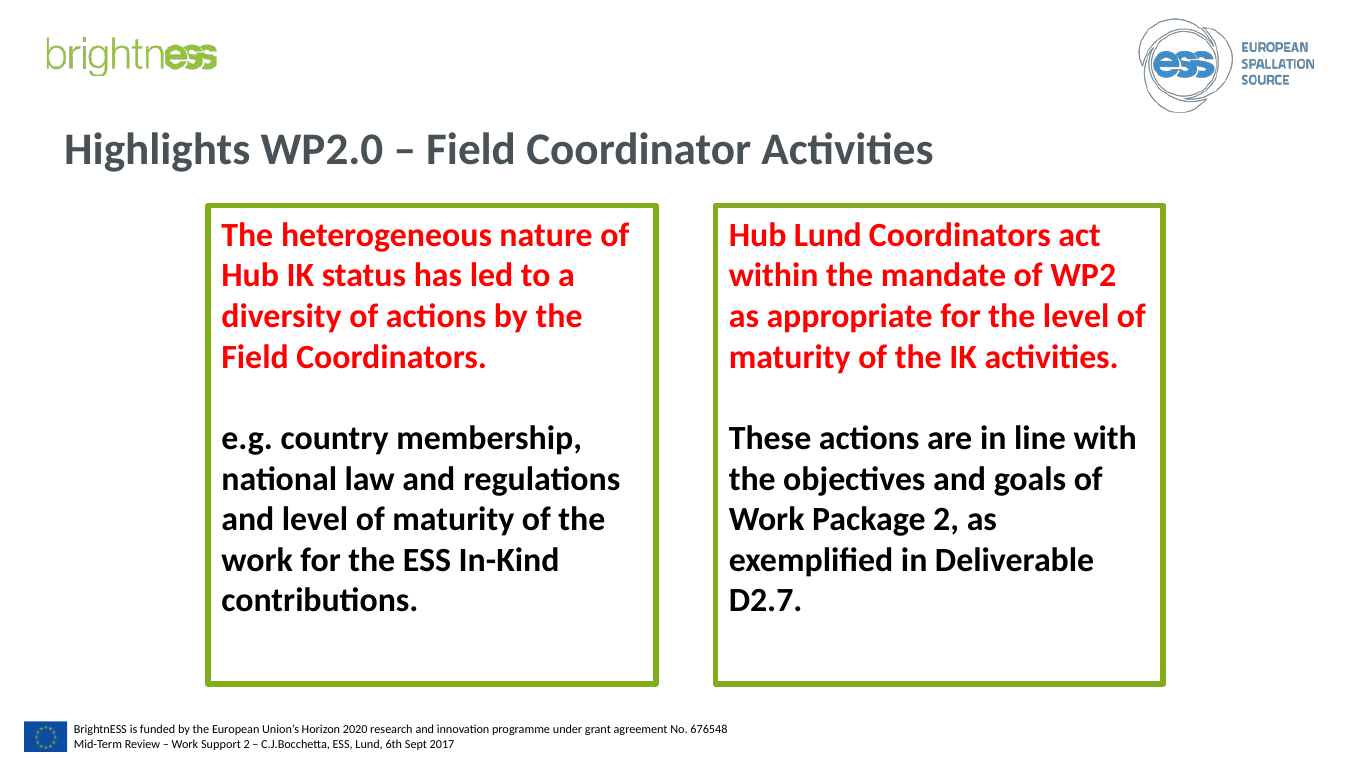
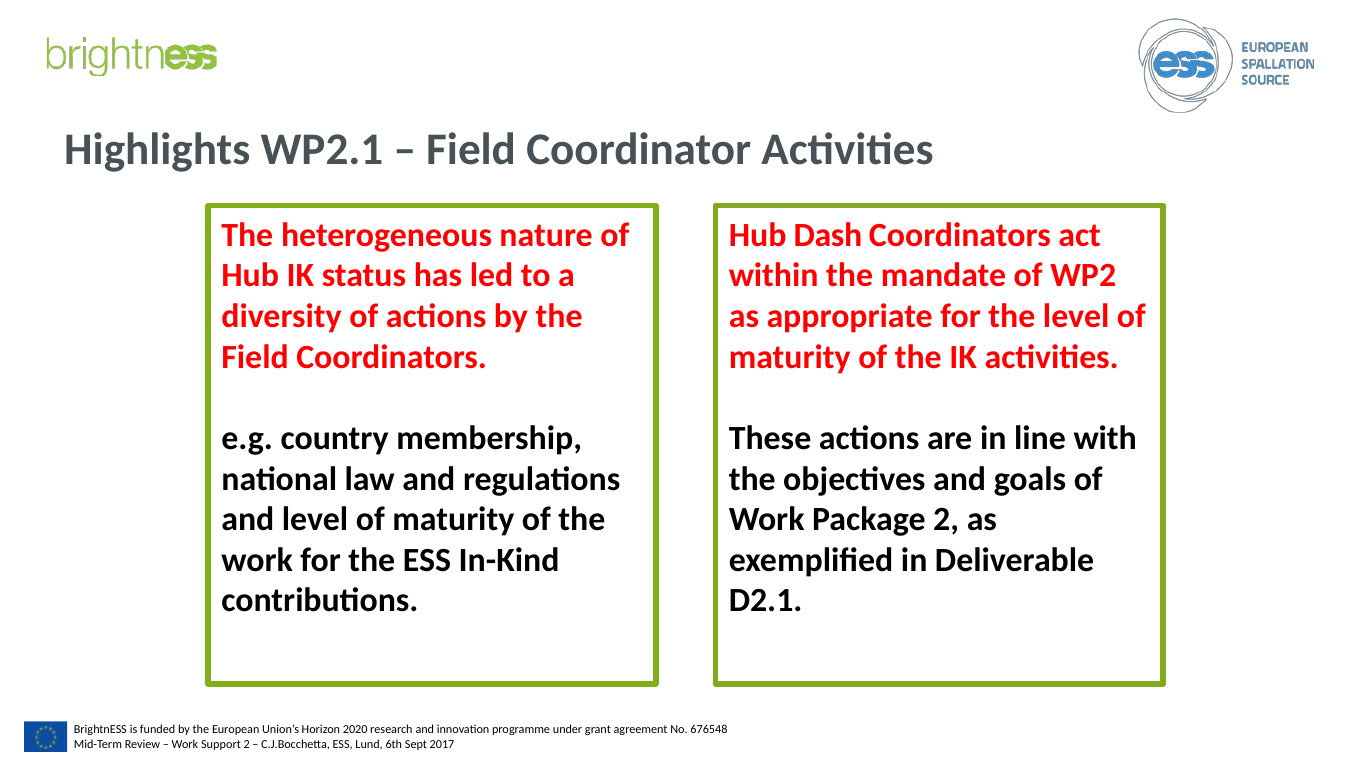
WP2.0: WP2.0 -> WP2.1
Hub Lund: Lund -> Dash
D2.7: D2.7 -> D2.1
